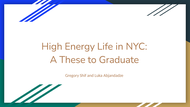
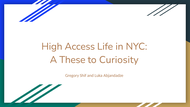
Energy: Energy -> Access
Graduate: Graduate -> Curiosity
